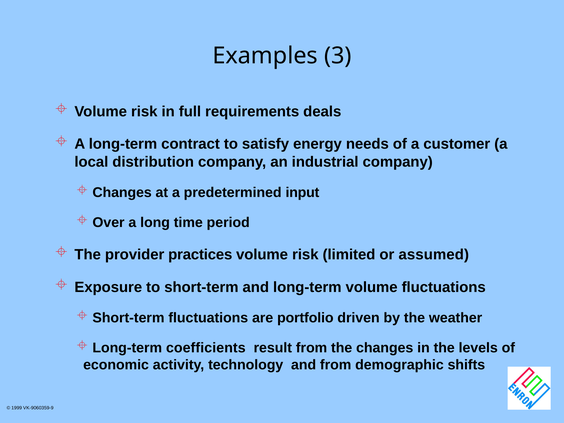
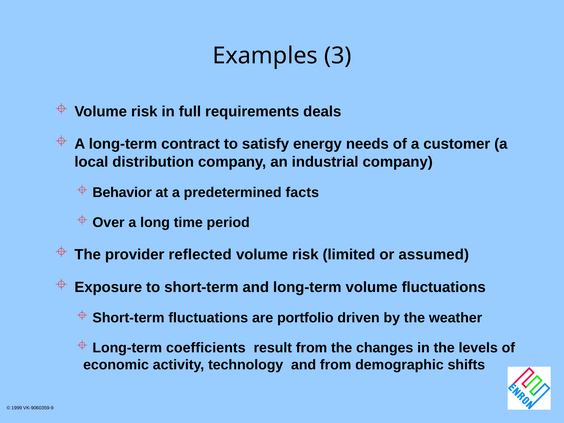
Changes at (122, 192): Changes -> Behavior
input: input -> facts
practices: practices -> reflected
